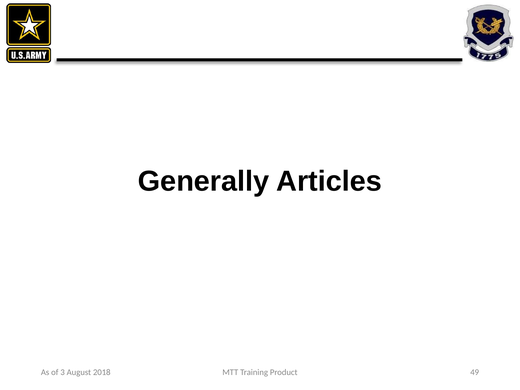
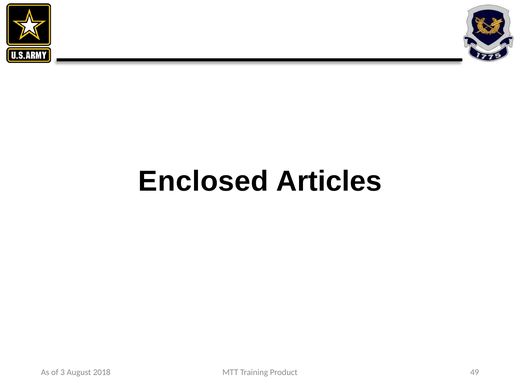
Generally: Generally -> Enclosed
